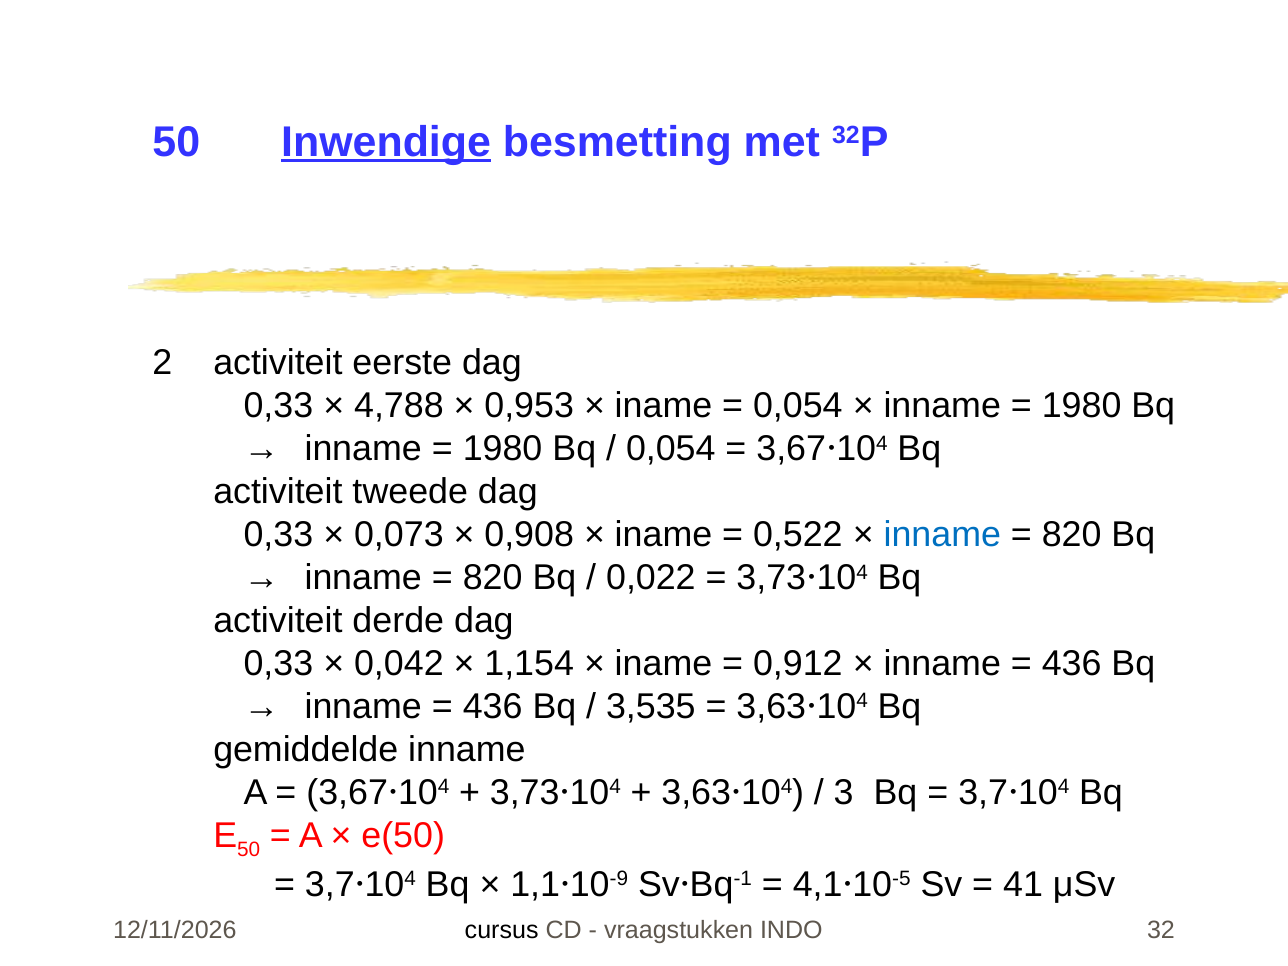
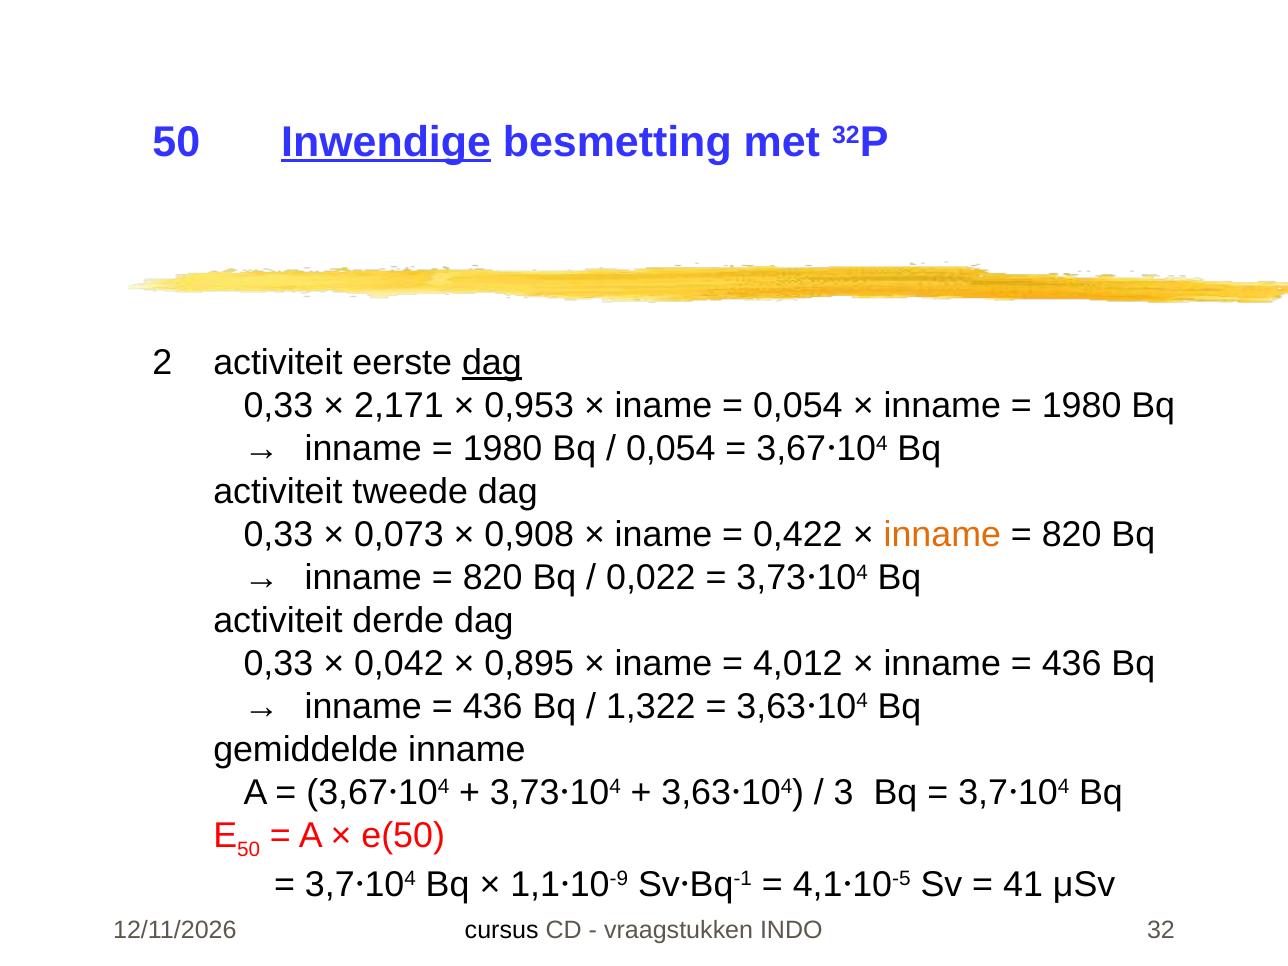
dag at (492, 363) underline: none -> present
4,788: 4,788 -> 2,171
0,522: 0,522 -> 0,422
inname at (942, 535) colour: blue -> orange
1,154: 1,154 -> 0,895
0,912: 0,912 -> 4,012
3,535: 3,535 -> 1,322
